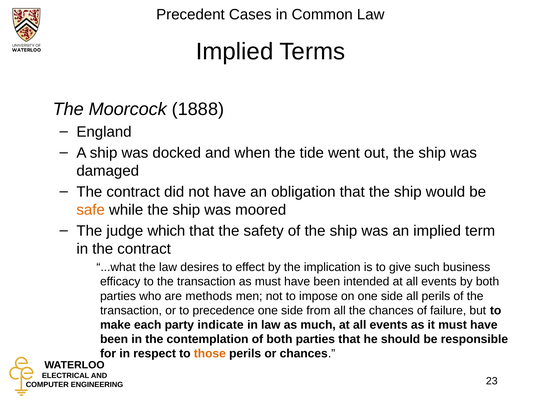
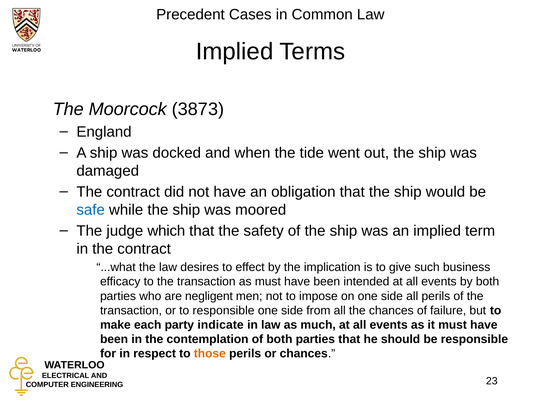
1888: 1888 -> 3873
safe colour: orange -> blue
methods: methods -> negligent
to precedence: precedence -> responsible
